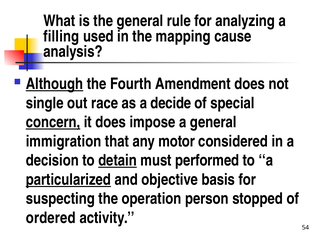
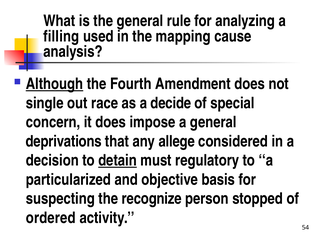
concern underline: present -> none
immigration: immigration -> deprivations
motor: motor -> allege
performed: performed -> regulatory
particularized underline: present -> none
operation: operation -> recognize
